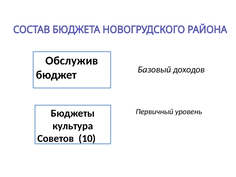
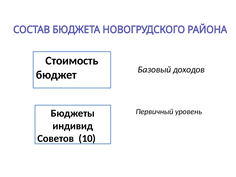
Обслужив: Обслужив -> Стоимость
культура: культура -> индивид
